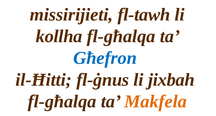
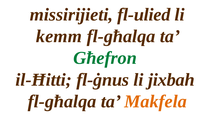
fl-tawh: fl-tawh -> fl-ulied
kollha: kollha -> kemm
Għefron colour: blue -> green
